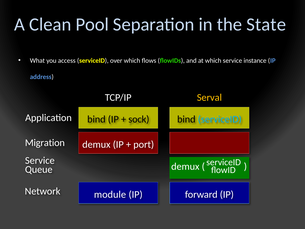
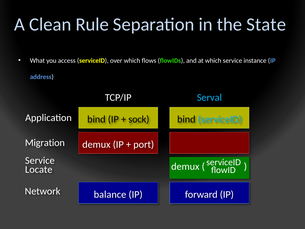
Pool: Pool -> Rule
Serval colour: yellow -> light blue
Queue: Queue -> Locate
module: module -> balance
